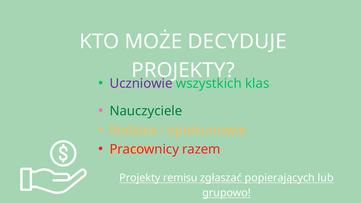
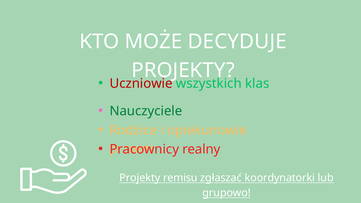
Uczniowie colour: purple -> red
razem: razem -> realny
popierających: popierających -> koordynatorki
